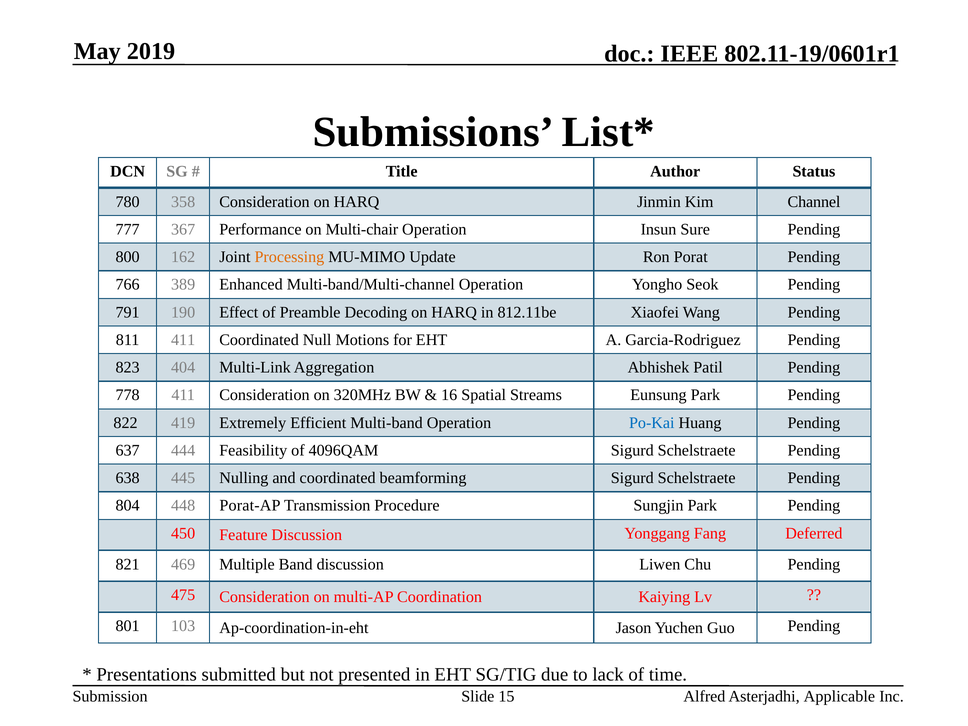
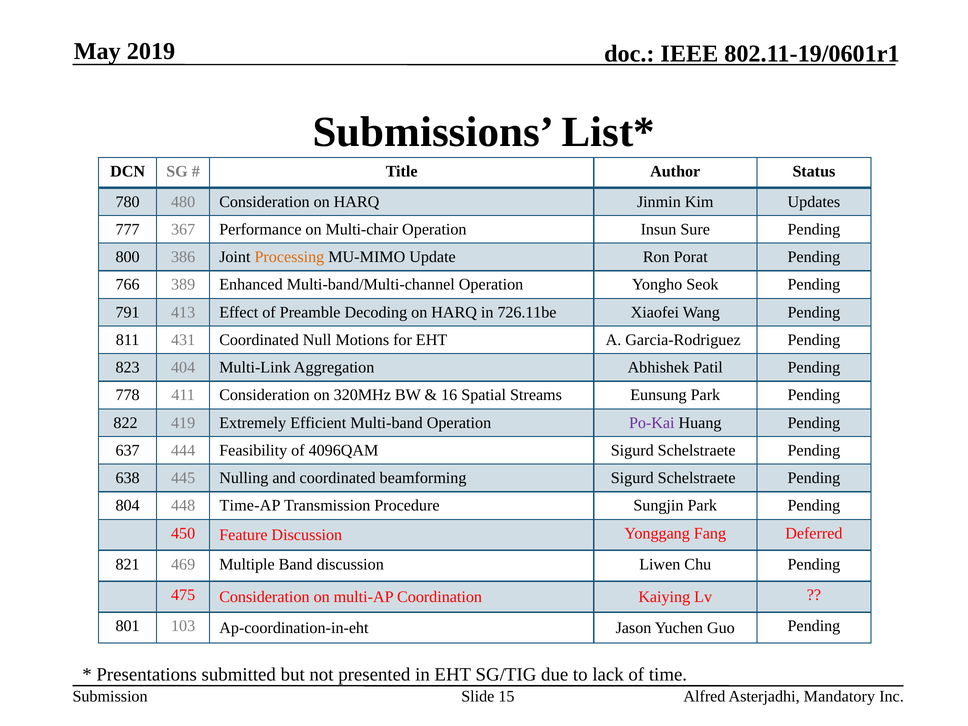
358: 358 -> 480
Channel: Channel -> Updates
162: 162 -> 386
190: 190 -> 413
812.11be: 812.11be -> 726.11be
811 411: 411 -> 431
Po-Kai colour: blue -> purple
Porat-AP: Porat-AP -> Time-AP
Applicable: Applicable -> Mandatory
